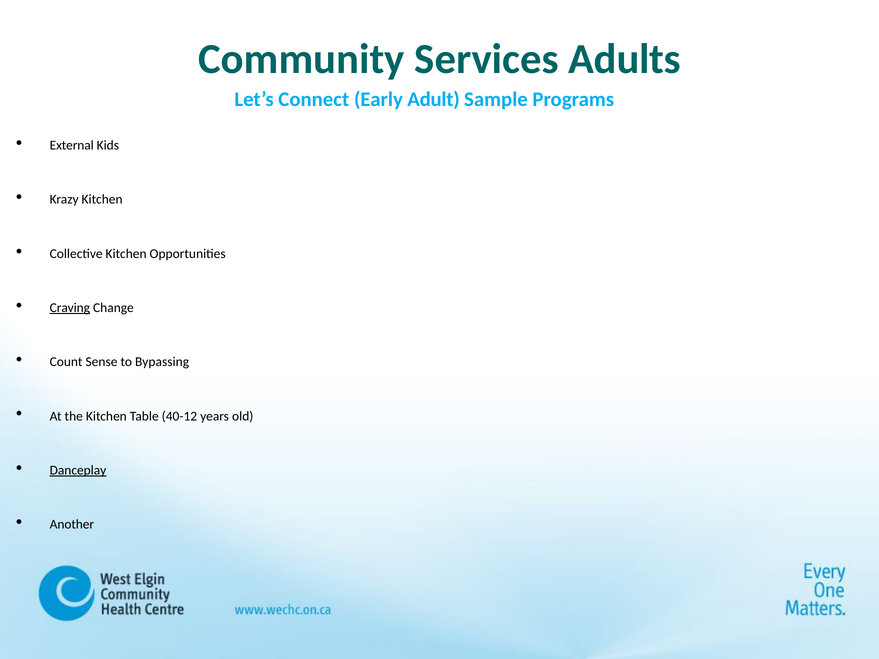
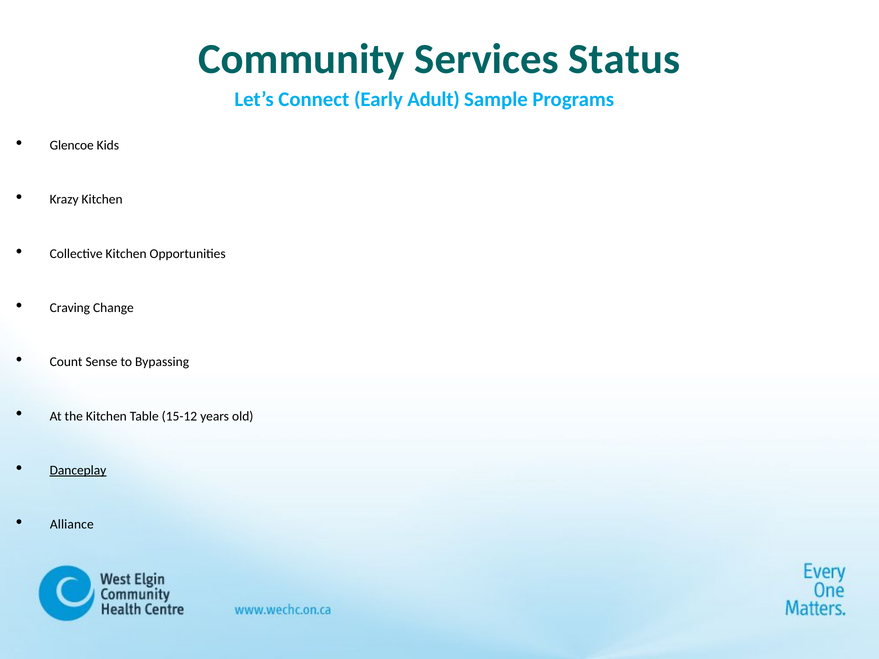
Adults: Adults -> Status
External: External -> Glencoe
Craving underline: present -> none
40-12: 40-12 -> 15-12
Another: Another -> Alliance
